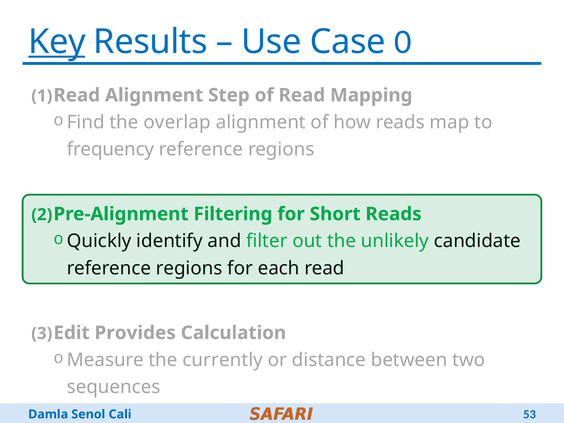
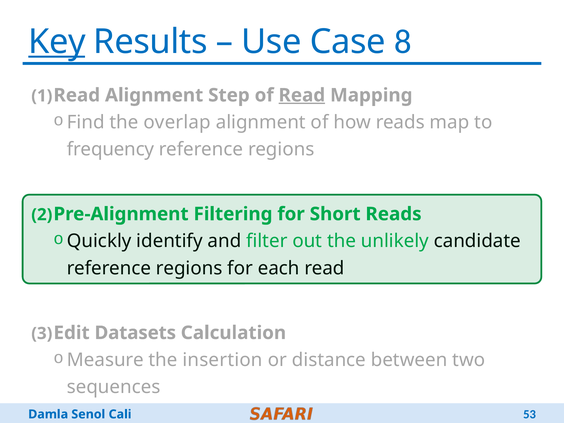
0: 0 -> 8
Read at (302, 95) underline: none -> present
Provides: Provides -> Datasets
currently: currently -> insertion
